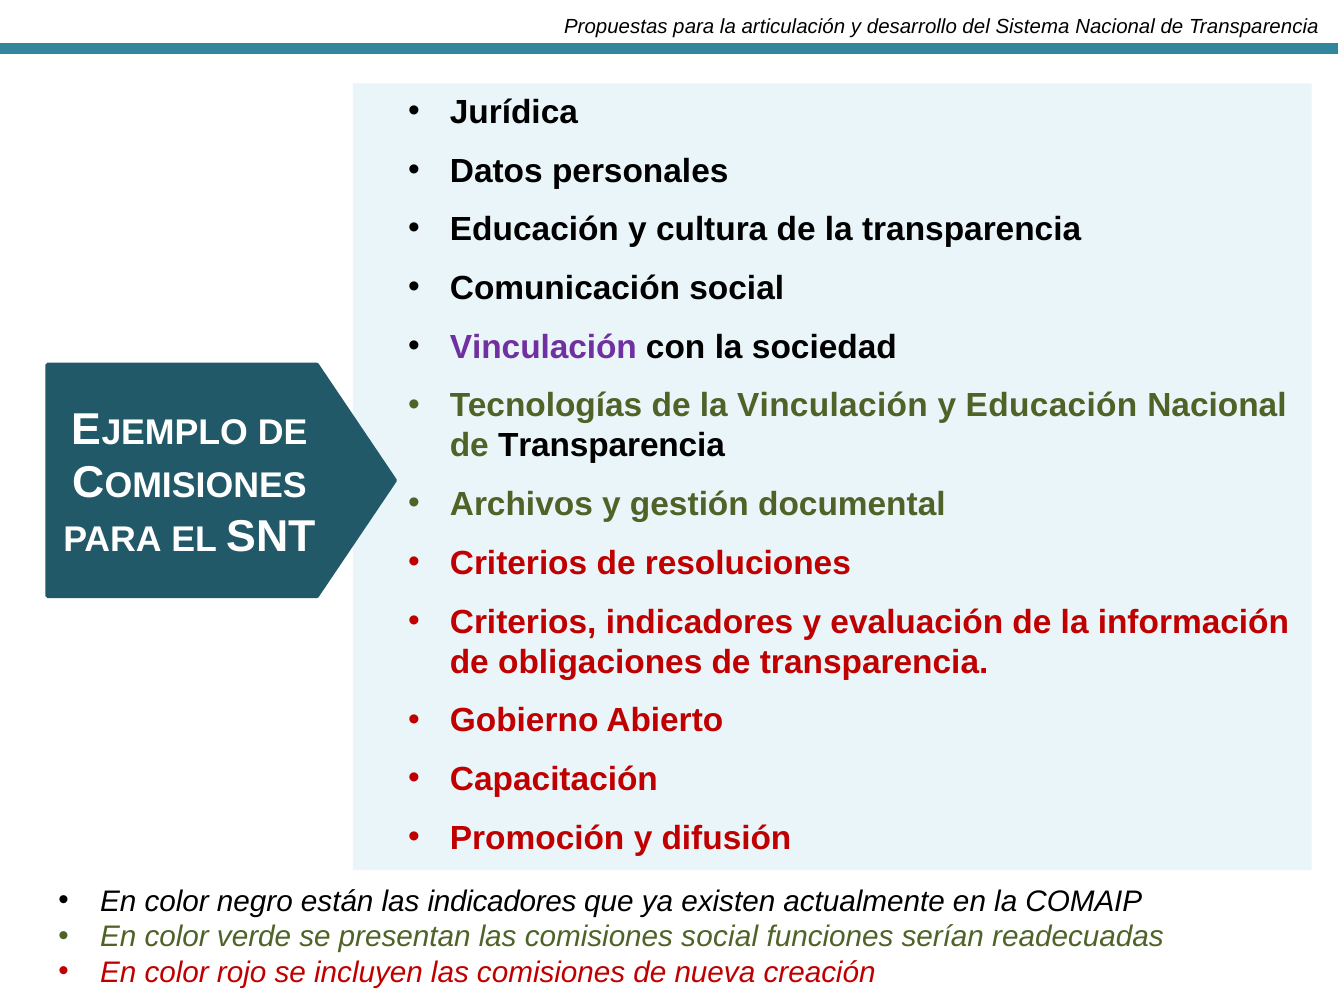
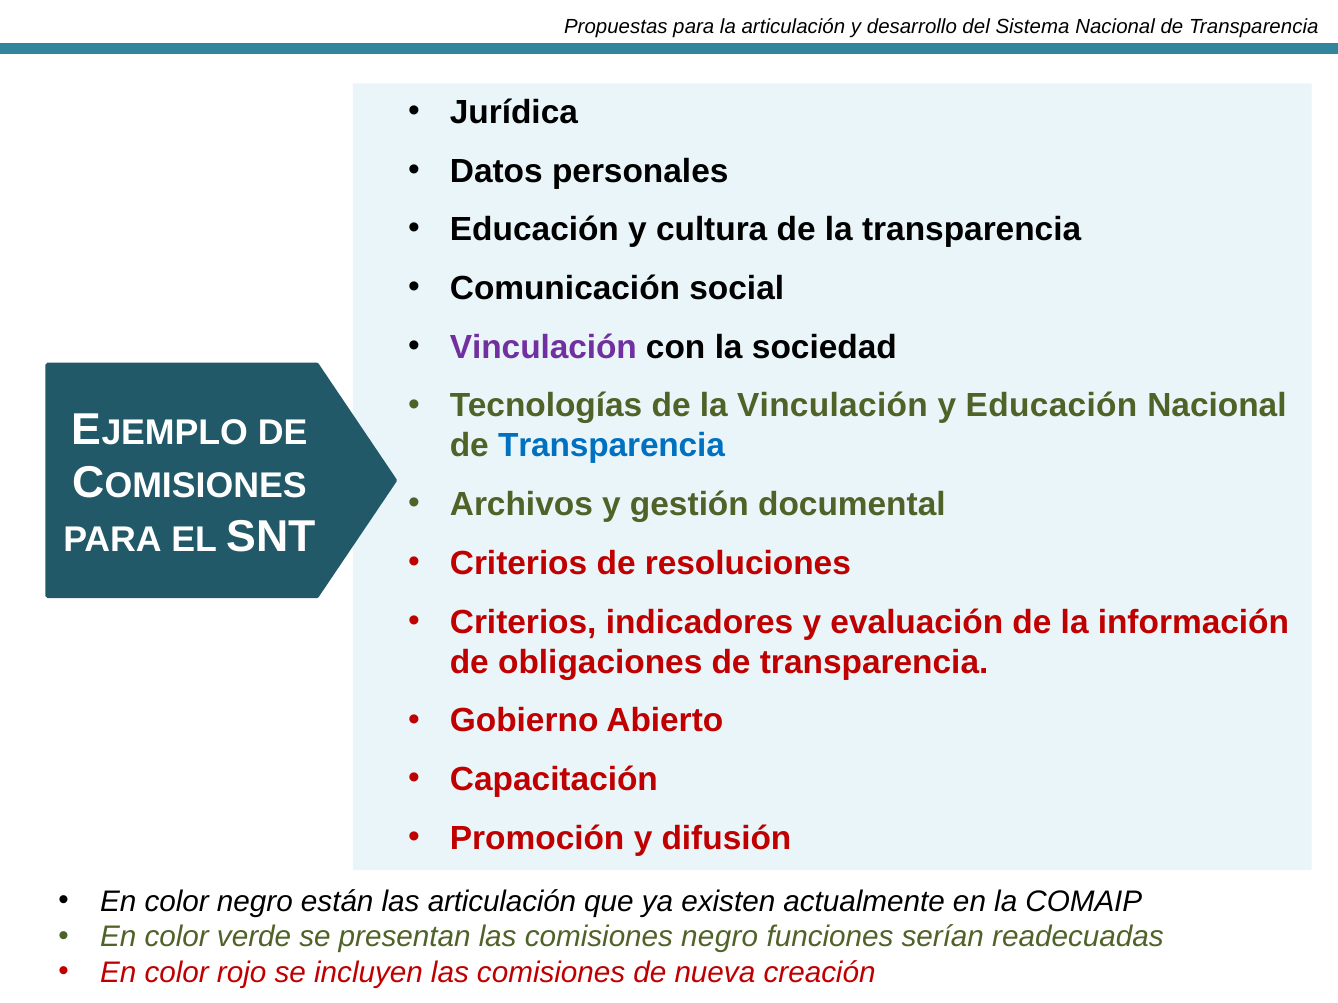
Transparencia at (611, 446) colour: black -> blue
las indicadores: indicadores -> articulación
comisiones social: social -> negro
